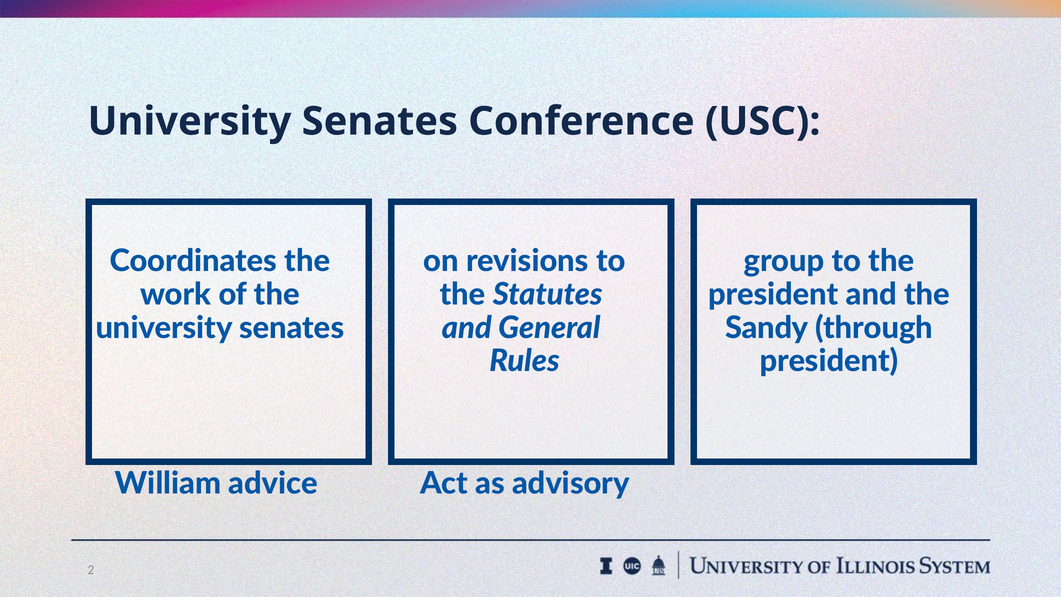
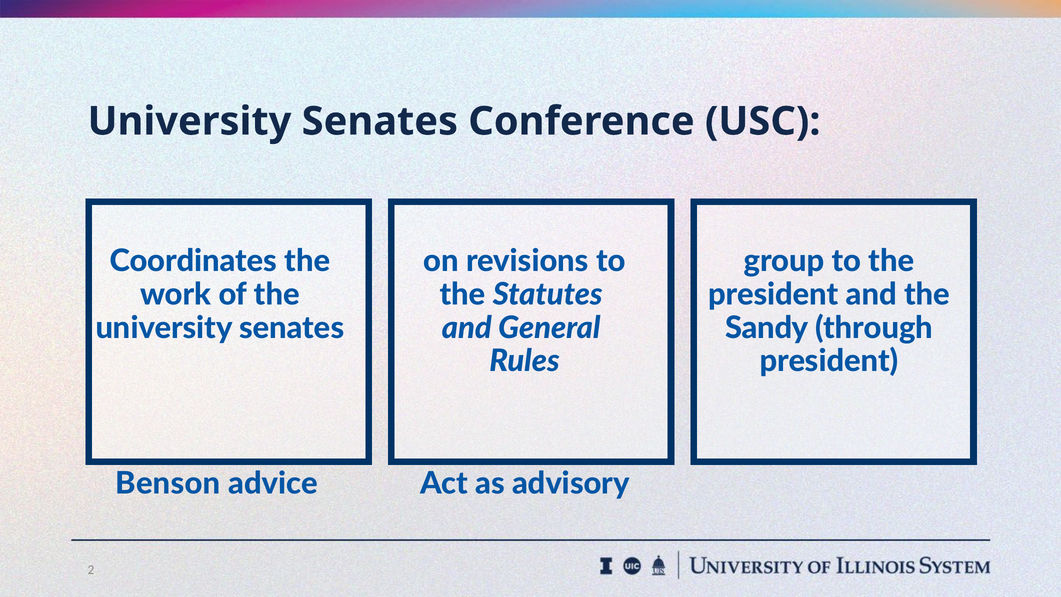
William: William -> Benson
